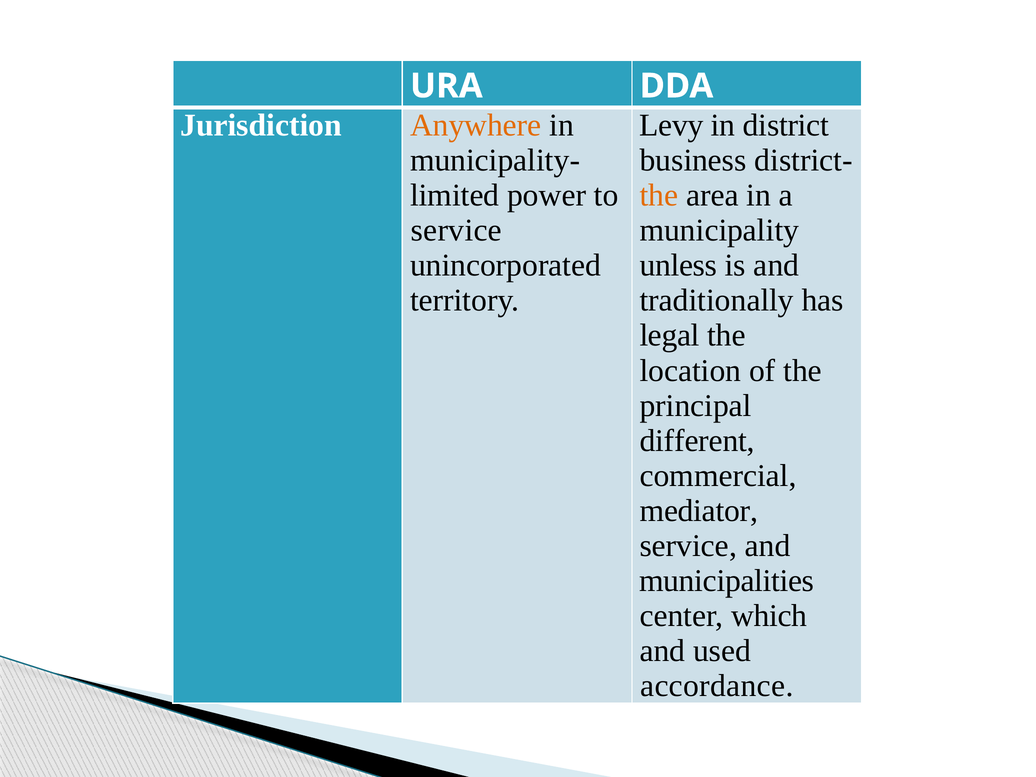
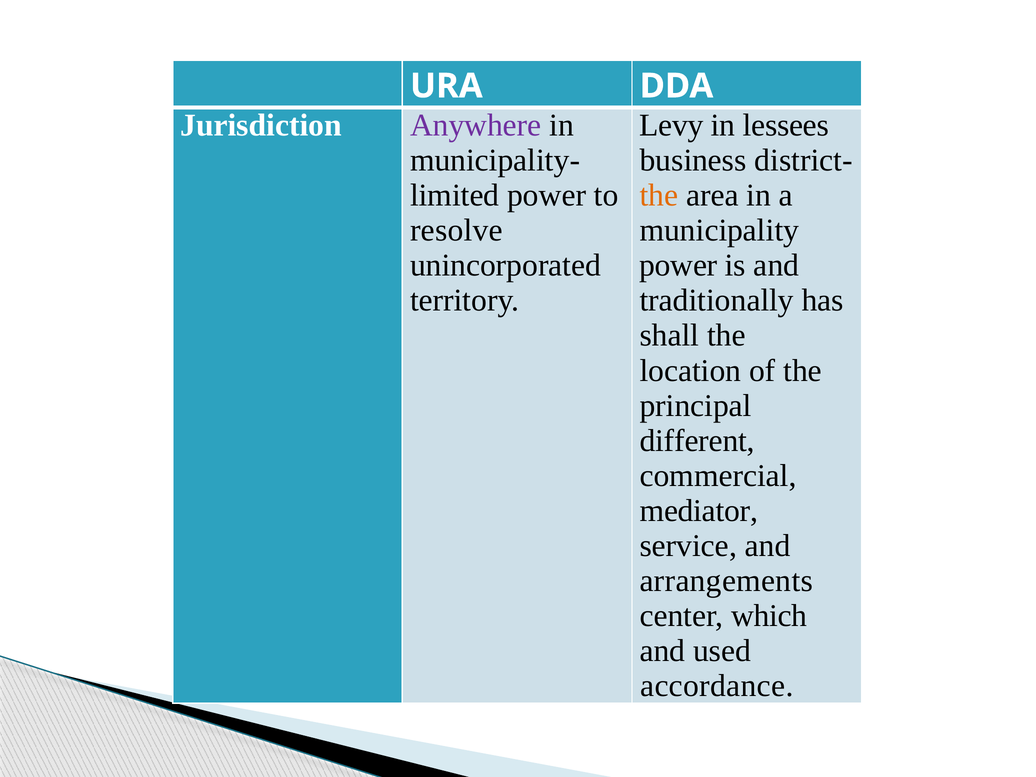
Anywhere colour: orange -> purple
district: district -> lessees
service at (456, 230): service -> resolve
unless at (678, 265): unless -> power
legal: legal -> shall
municipalities: municipalities -> arrangements
